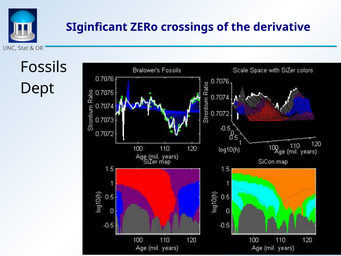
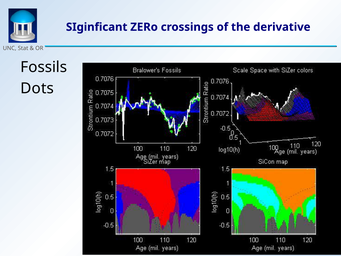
Dept: Dept -> Dots
